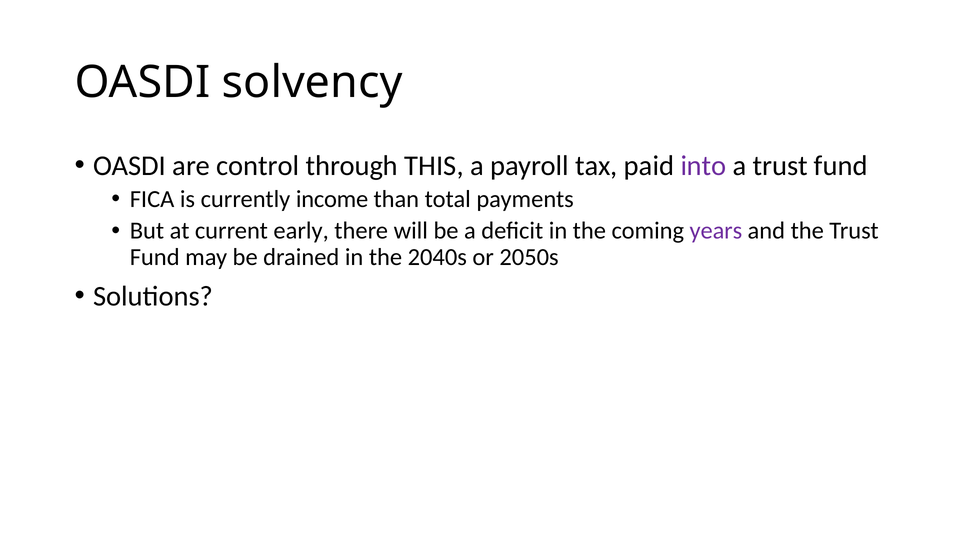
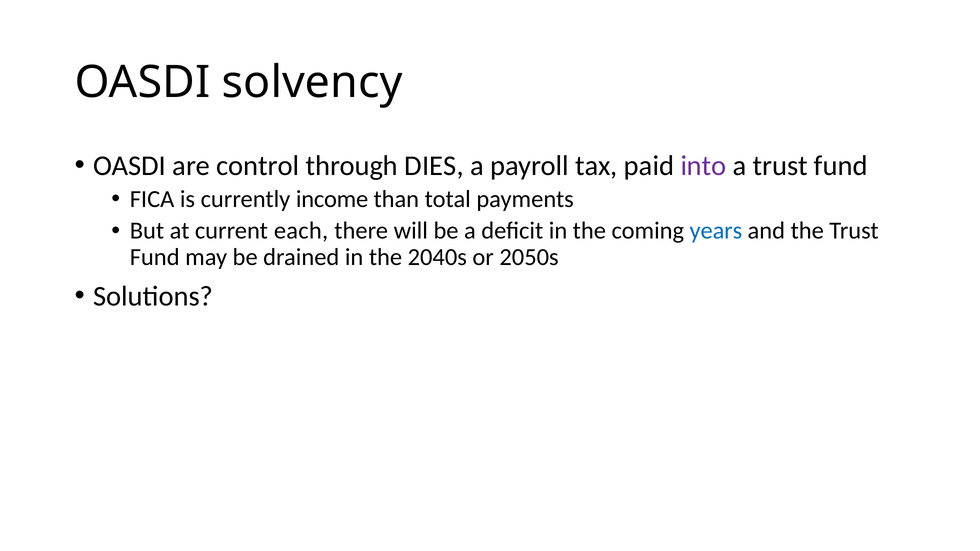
THIS: THIS -> DIES
early: early -> each
years colour: purple -> blue
